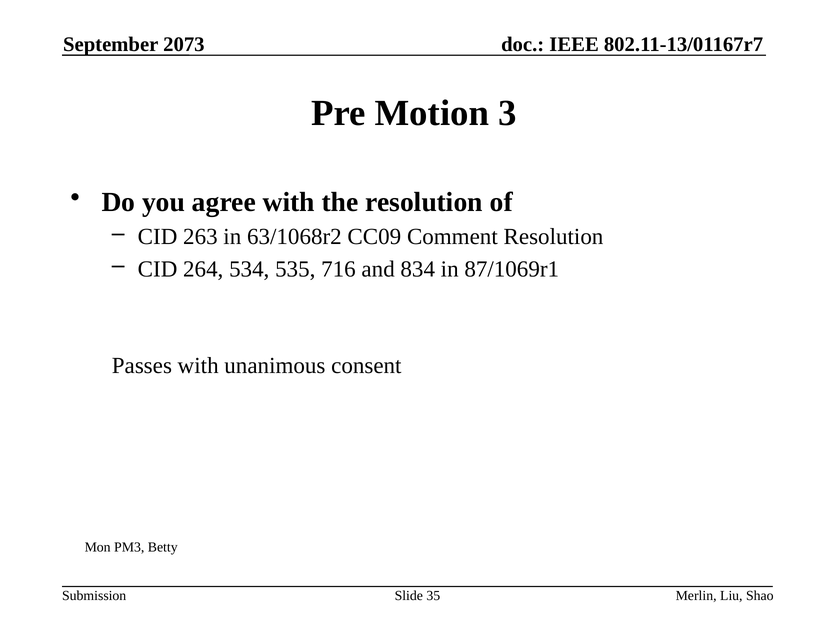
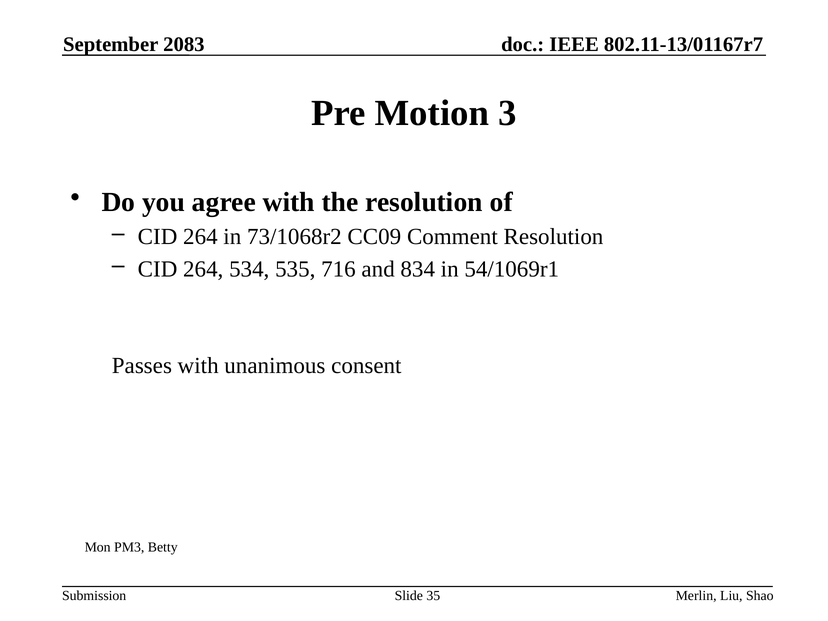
2073: 2073 -> 2083
263 at (200, 237): 263 -> 264
63/1068r2: 63/1068r2 -> 73/1068r2
87/1069r1: 87/1069r1 -> 54/1069r1
